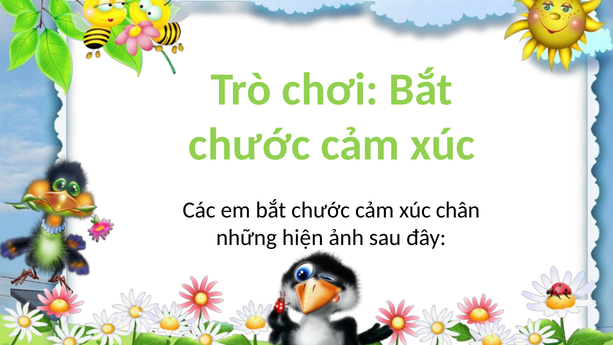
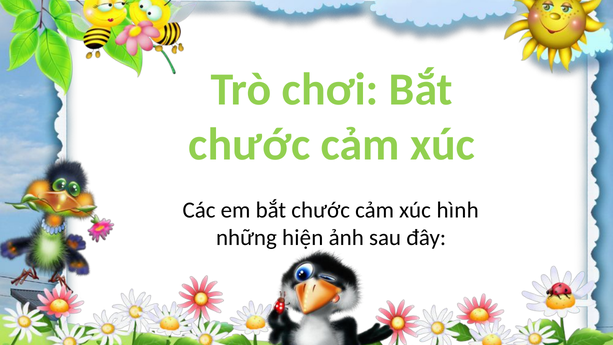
chân: chân -> hình
